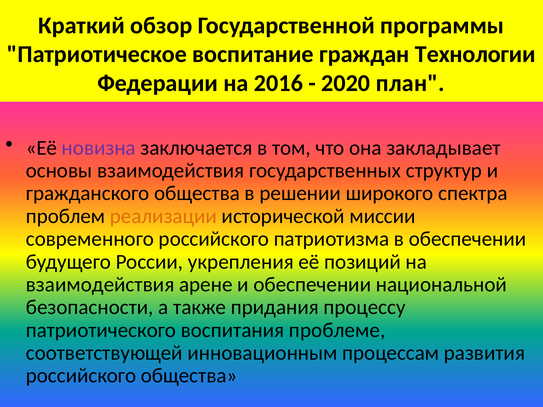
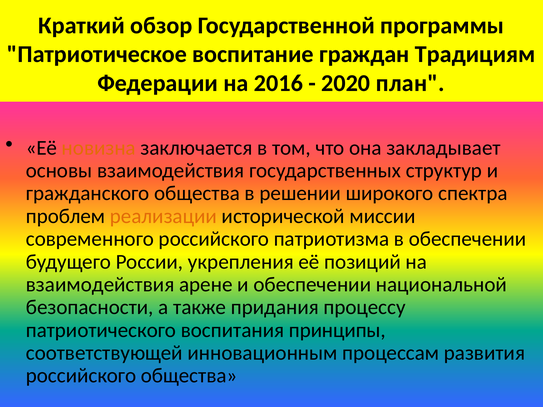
Технологии: Технологии -> Традициям
новизна colour: purple -> orange
проблеме: проблеме -> принципы
